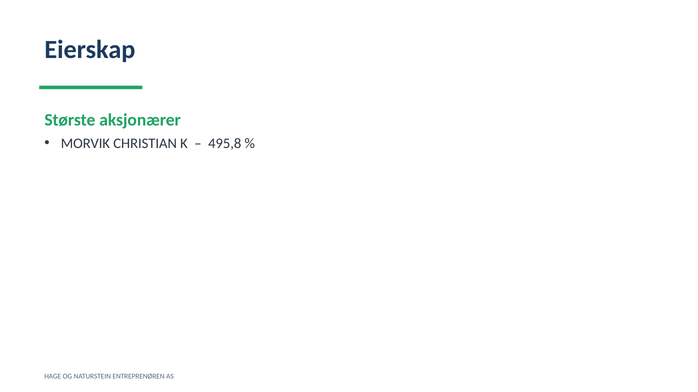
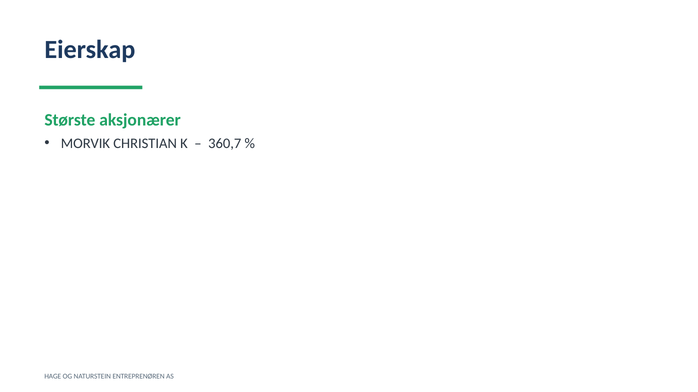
495,8: 495,8 -> 360,7
